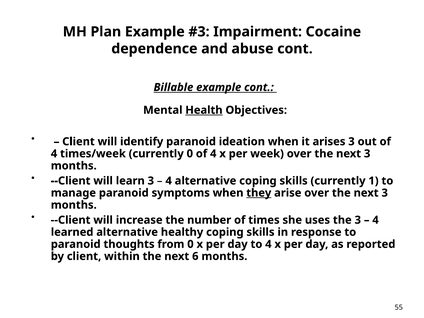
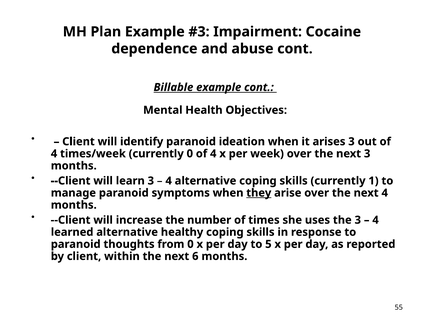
Health underline: present -> none
3 at (385, 193): 3 -> 4
to 4: 4 -> 5
